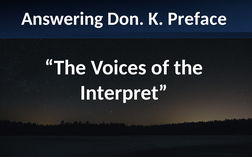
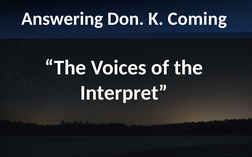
Preface: Preface -> Coming
